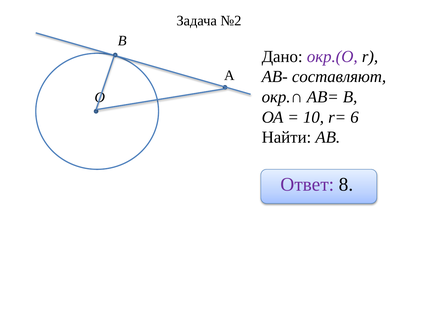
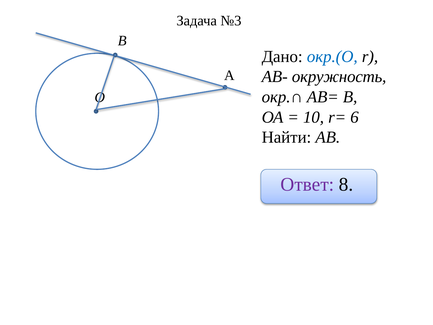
№2: №2 -> №3
окр.(О colour: purple -> blue
составляют: составляют -> окружность
